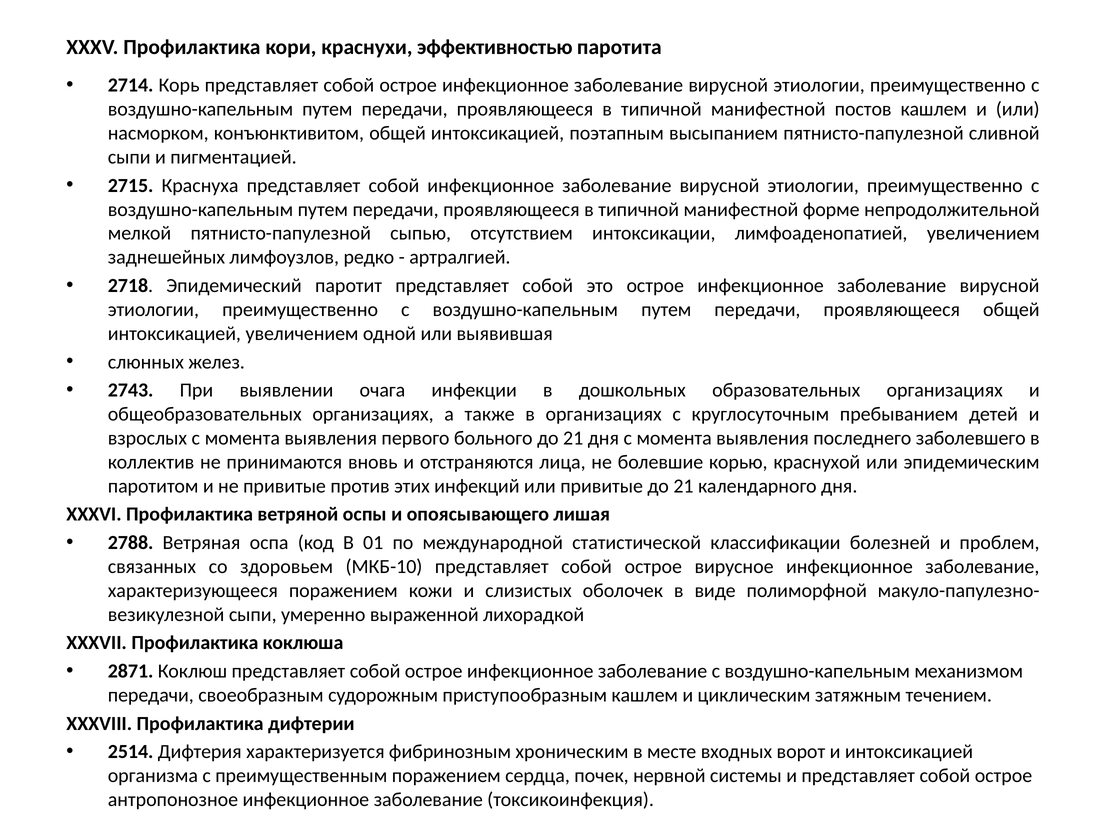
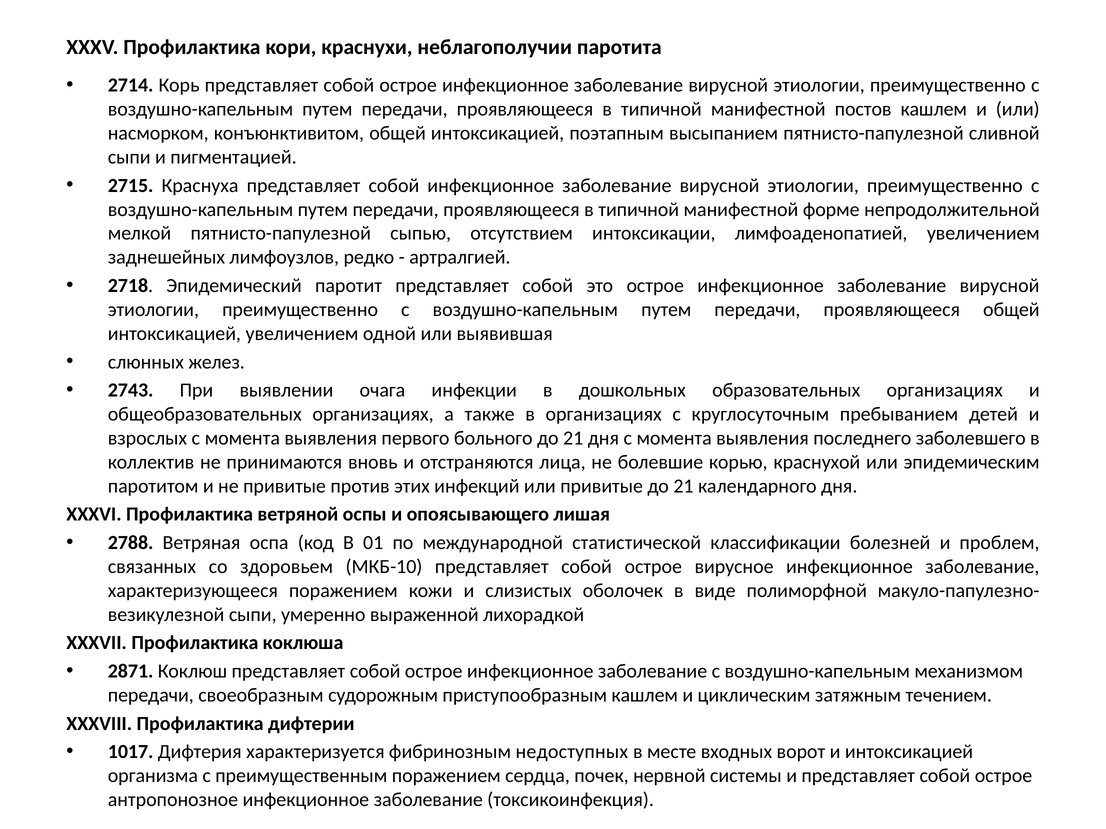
эффективностью: эффективностью -> неблагополучии
2514: 2514 -> 1017
хроническим: хроническим -> недоступных
